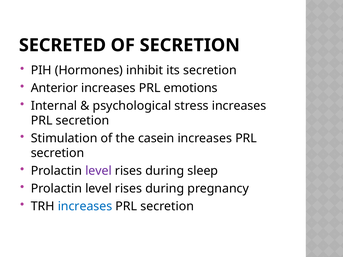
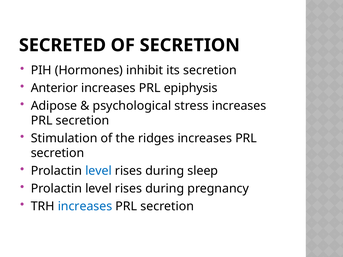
emotions: emotions -> epiphysis
Internal: Internal -> Adipose
casein: casein -> ridges
level at (99, 171) colour: purple -> blue
